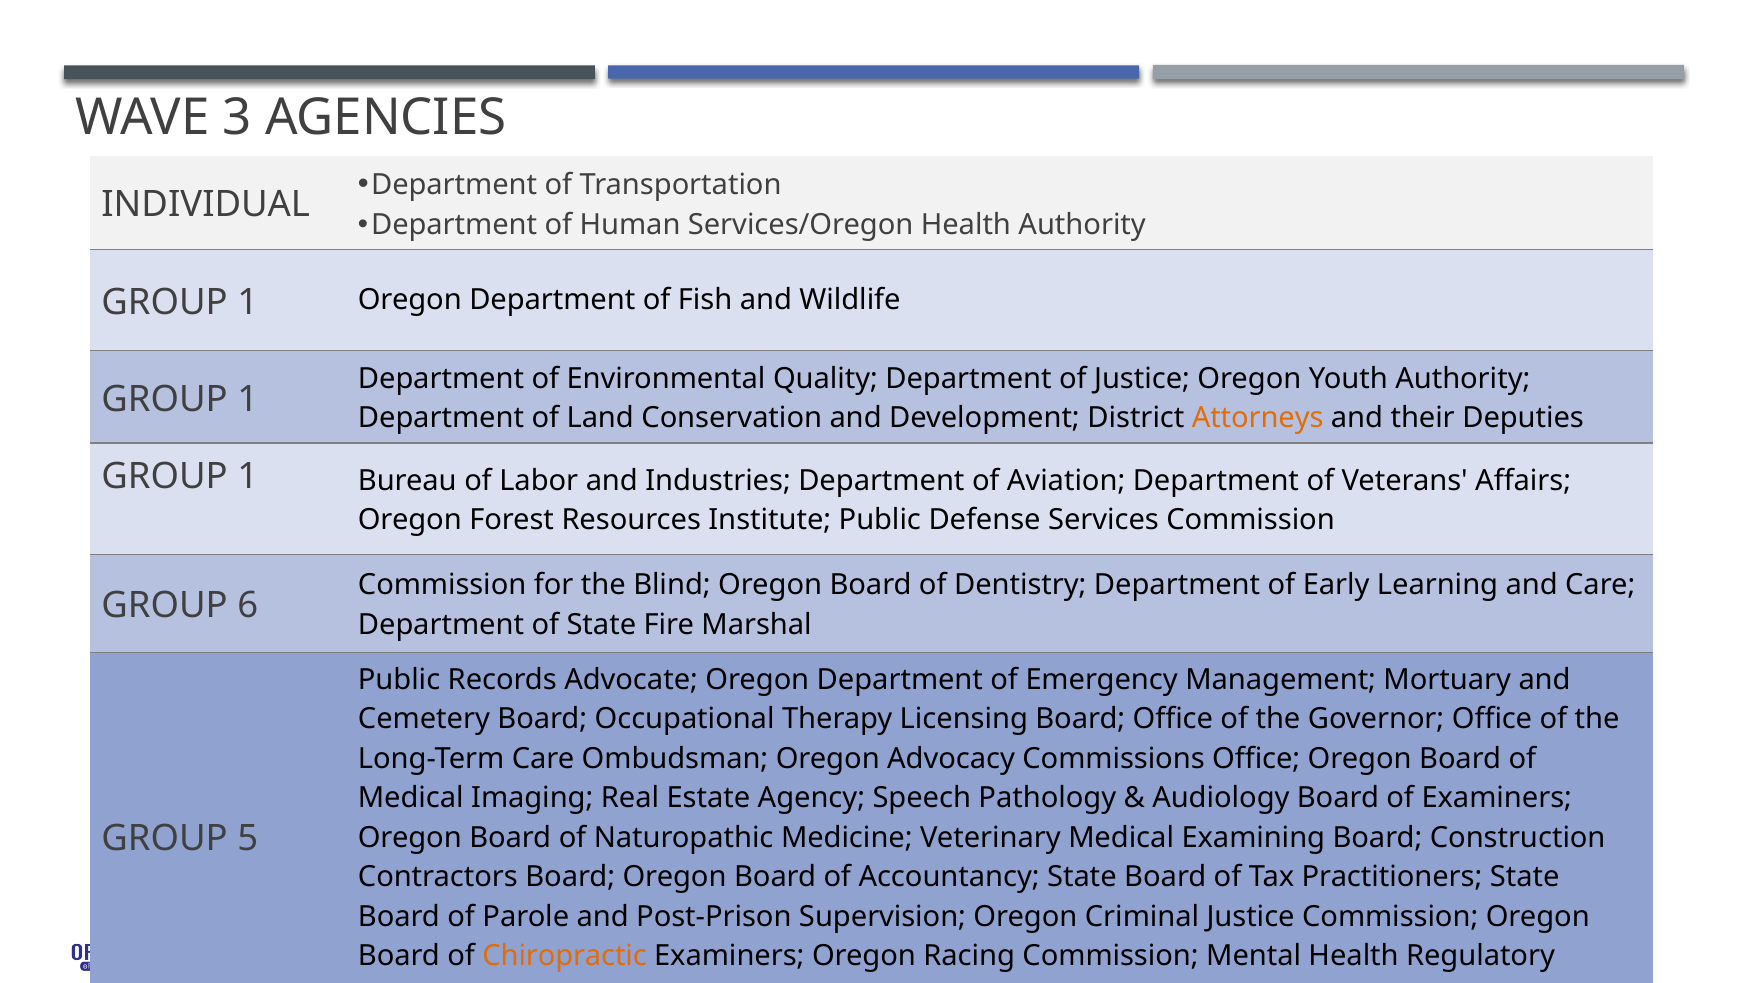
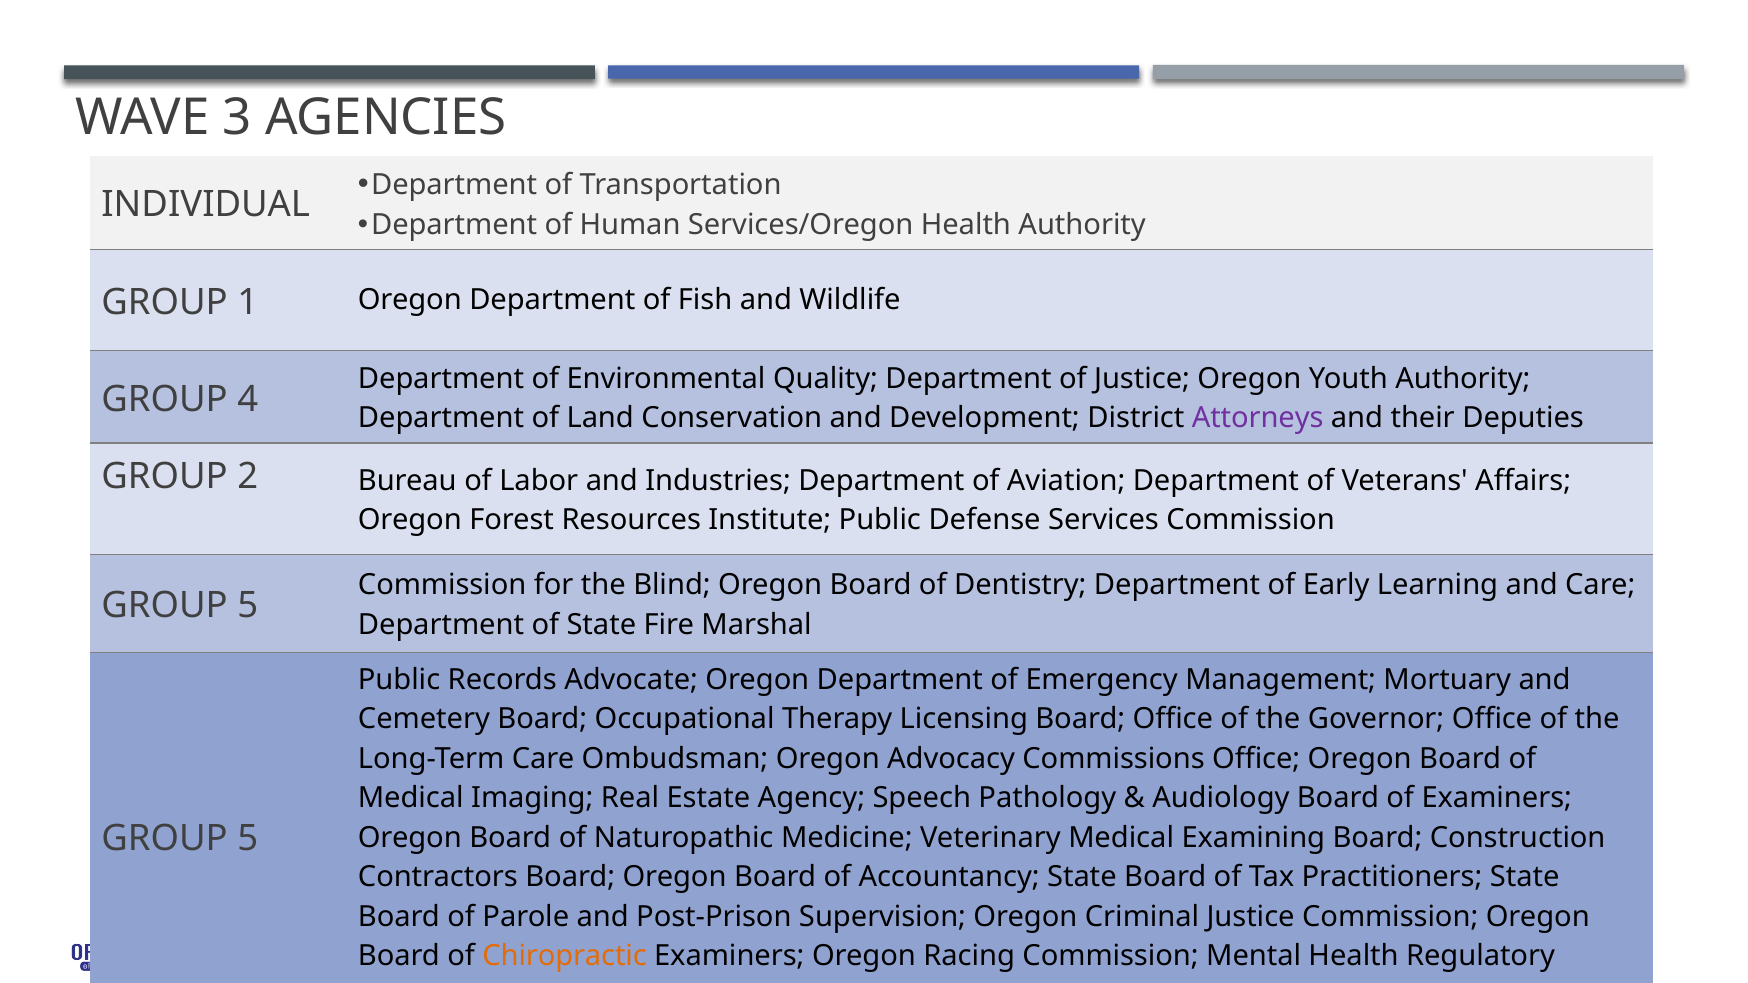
1 at (248, 399): 1 -> 4
Attorneys colour: orange -> purple
1 at (248, 476): 1 -> 2
6 at (248, 606): 6 -> 5
